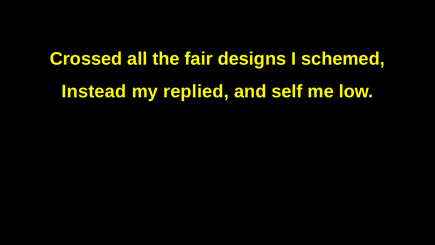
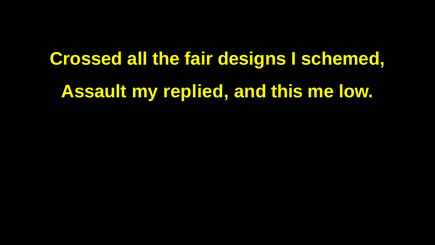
Instead: Instead -> Assault
self: self -> this
